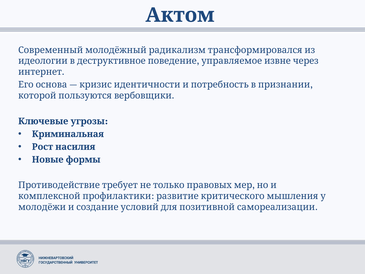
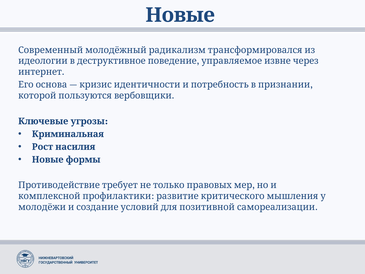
Актом at (180, 15): Актом -> Новые
